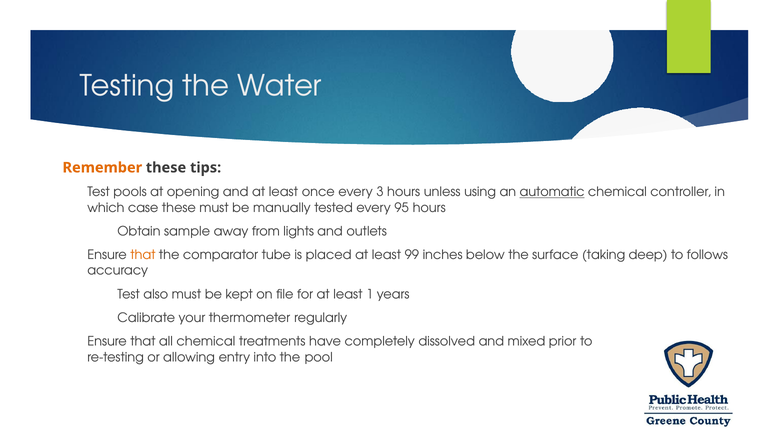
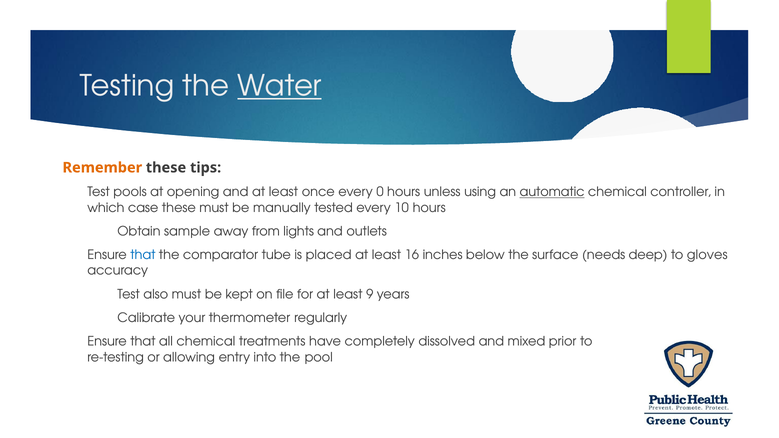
Water underline: none -> present
3: 3 -> 0
95: 95 -> 10
that at (143, 255) colour: orange -> blue
99: 99 -> 16
taking: taking -> needs
follows: follows -> gloves
1: 1 -> 9
